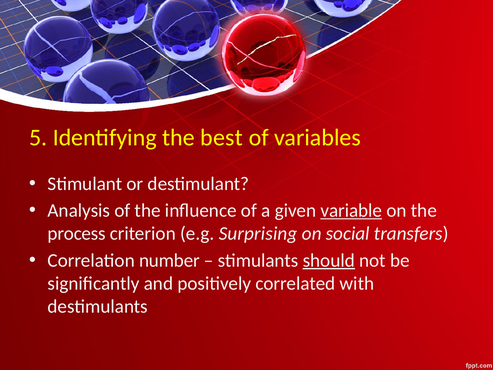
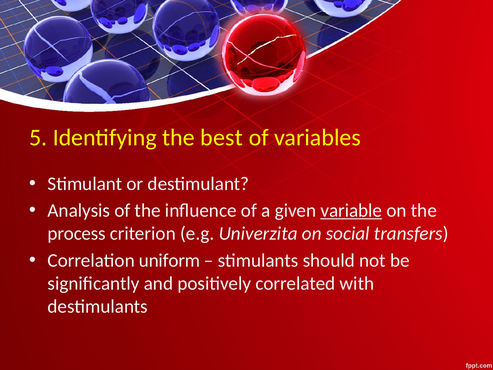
Surprising: Surprising -> Univerzita
number: number -> uniform
should underline: present -> none
